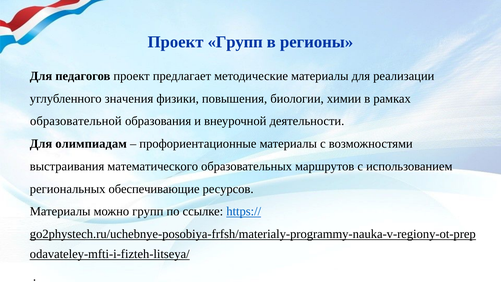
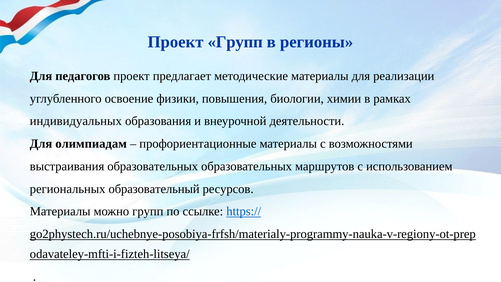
значения: значения -> освоение
образовательной: образовательной -> индивидуальных
выстраивания математического: математического -> образовательных
обеспечивающие: обеспечивающие -> образовательный
